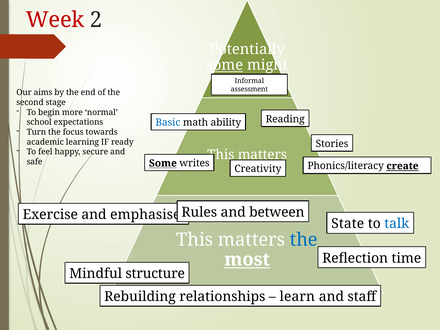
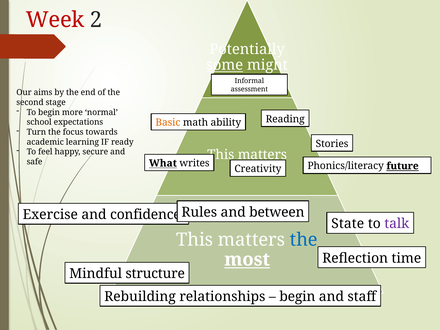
Basic colour: blue -> orange
Some at (163, 163): Some -> What
create: create -> future
emphasise: emphasise -> confidence
talk colour: blue -> purple
learn at (297, 297): learn -> begin
